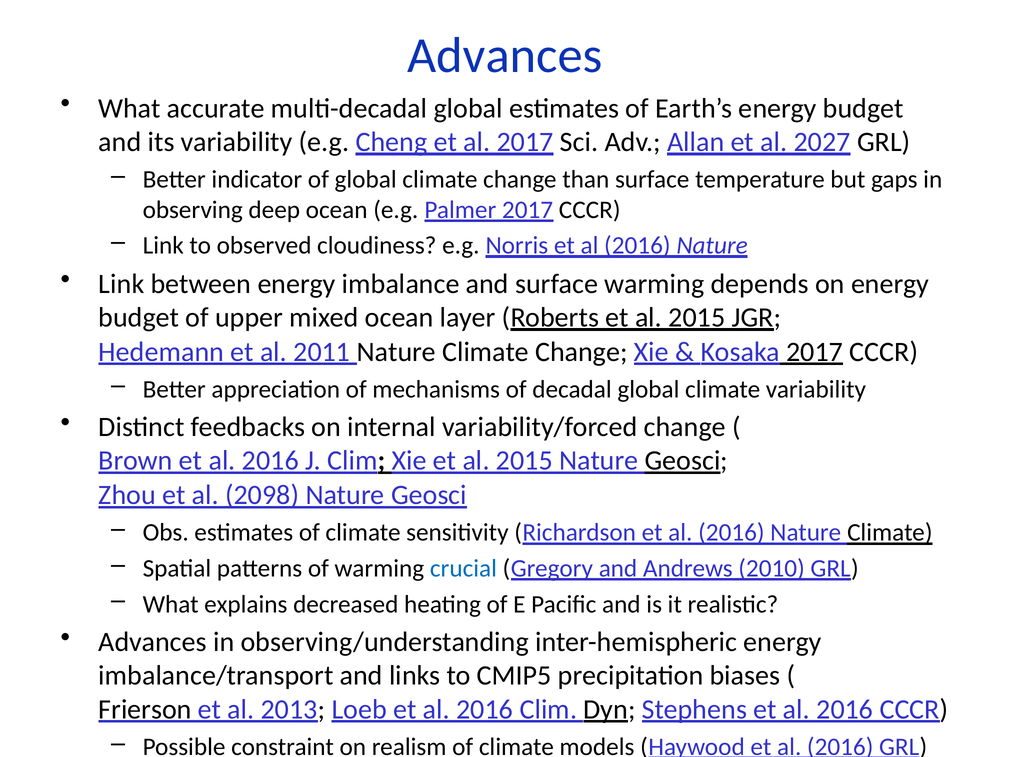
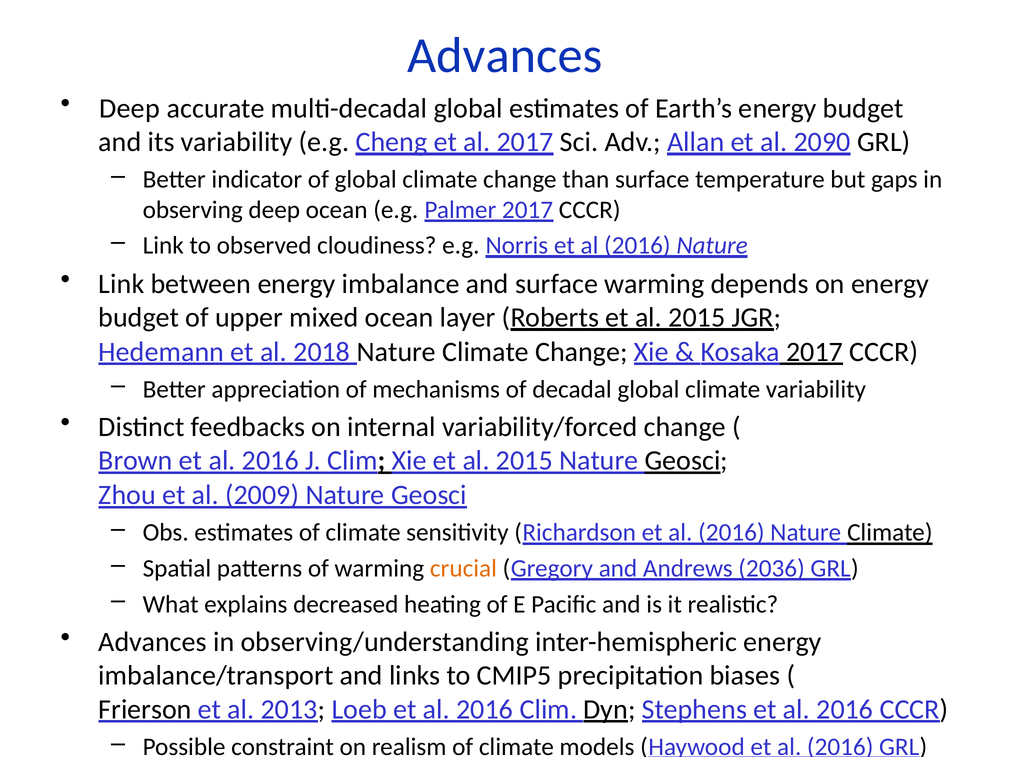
What at (130, 108): What -> Deep
2027: 2027 -> 2090
2011: 2011 -> 2018
2098: 2098 -> 2009
crucial colour: blue -> orange
2010: 2010 -> 2036
